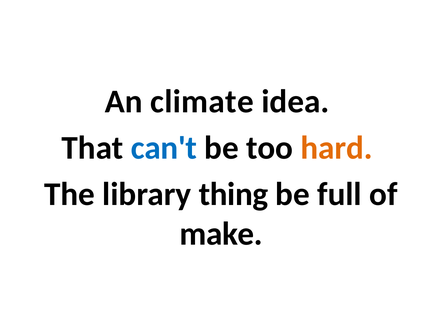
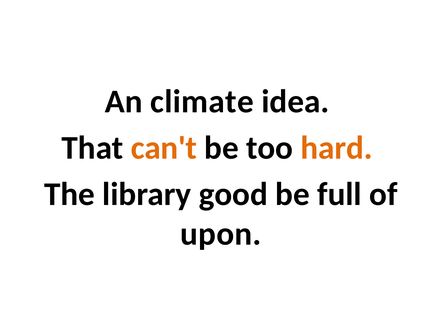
can't colour: blue -> orange
thing: thing -> good
make: make -> upon
